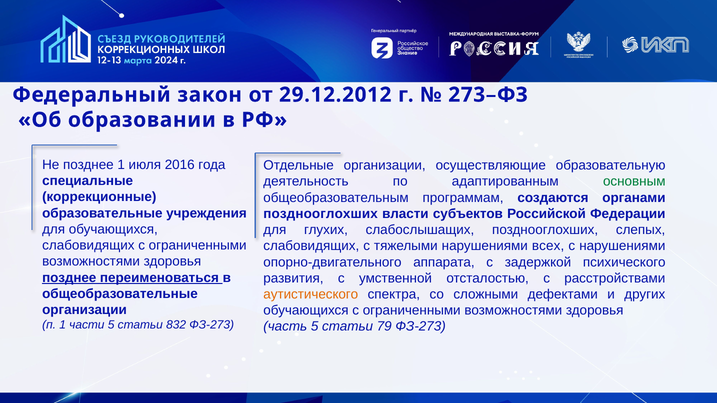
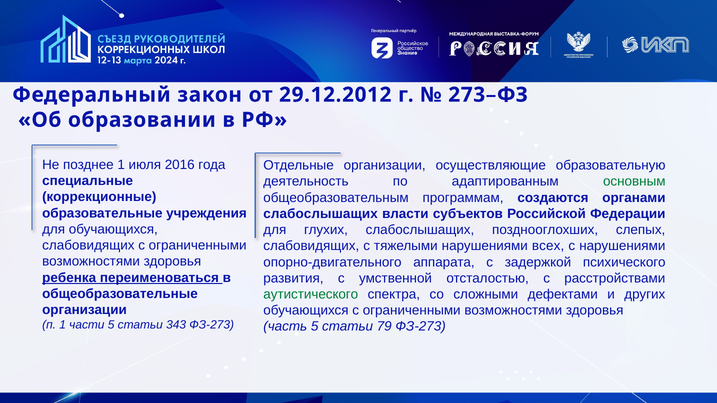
позднооглохших at (321, 214): позднооглохших -> слабослышащих
позднее at (69, 278): позднее -> ребенка
аутистического colour: orange -> green
832: 832 -> 343
